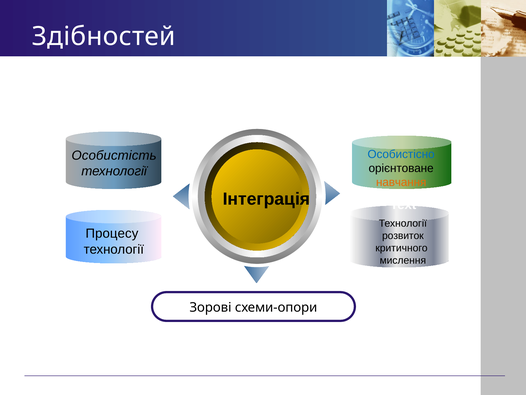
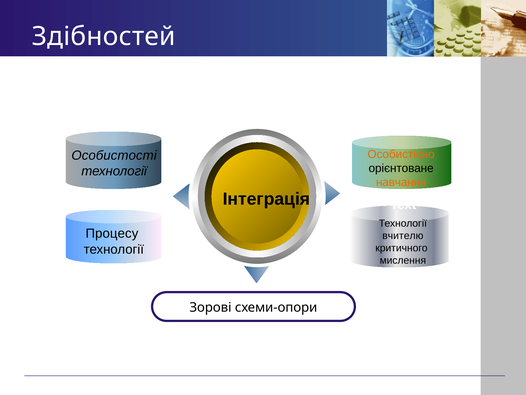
Особистісно colour: blue -> orange
Особистість: Особистість -> Особистості
розвиток: розвиток -> вчителю
